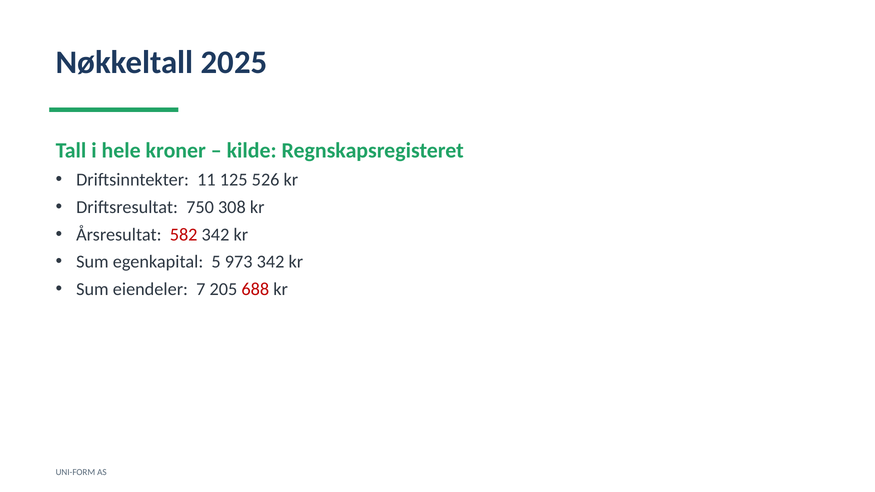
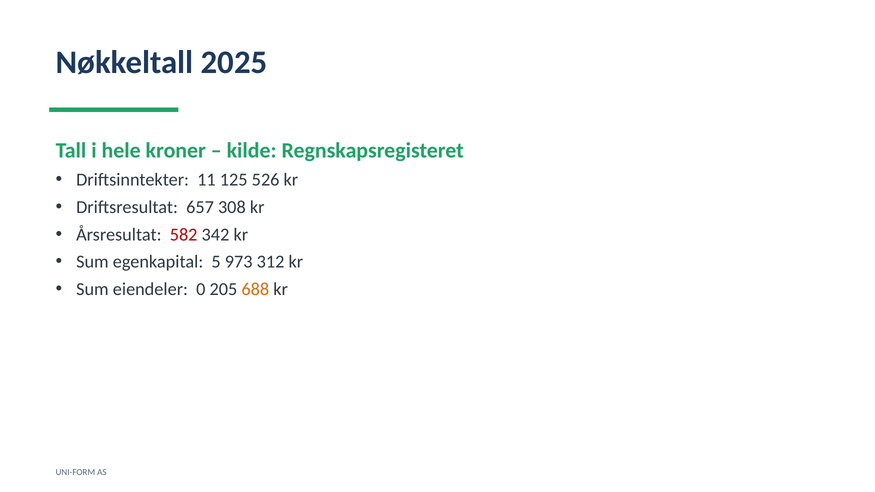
750: 750 -> 657
973 342: 342 -> 312
7: 7 -> 0
688 colour: red -> orange
